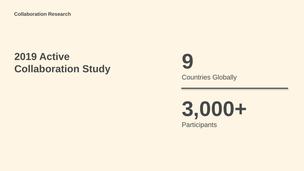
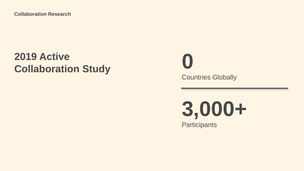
9: 9 -> 0
